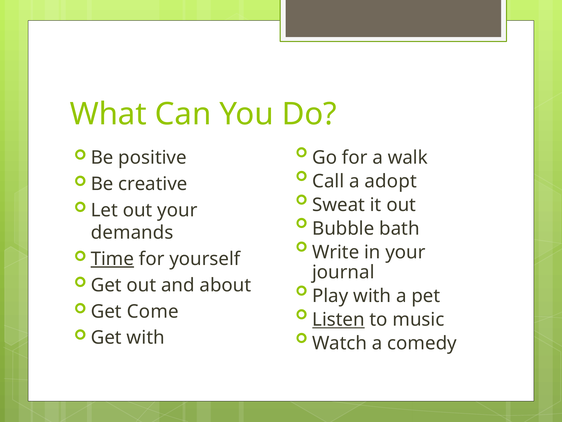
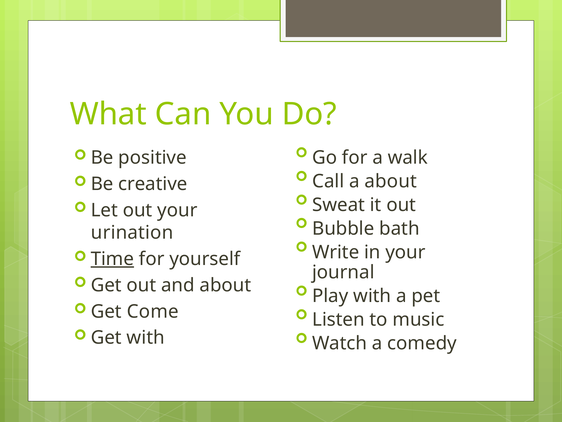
a adopt: adopt -> about
demands: demands -> urination
Listen underline: present -> none
